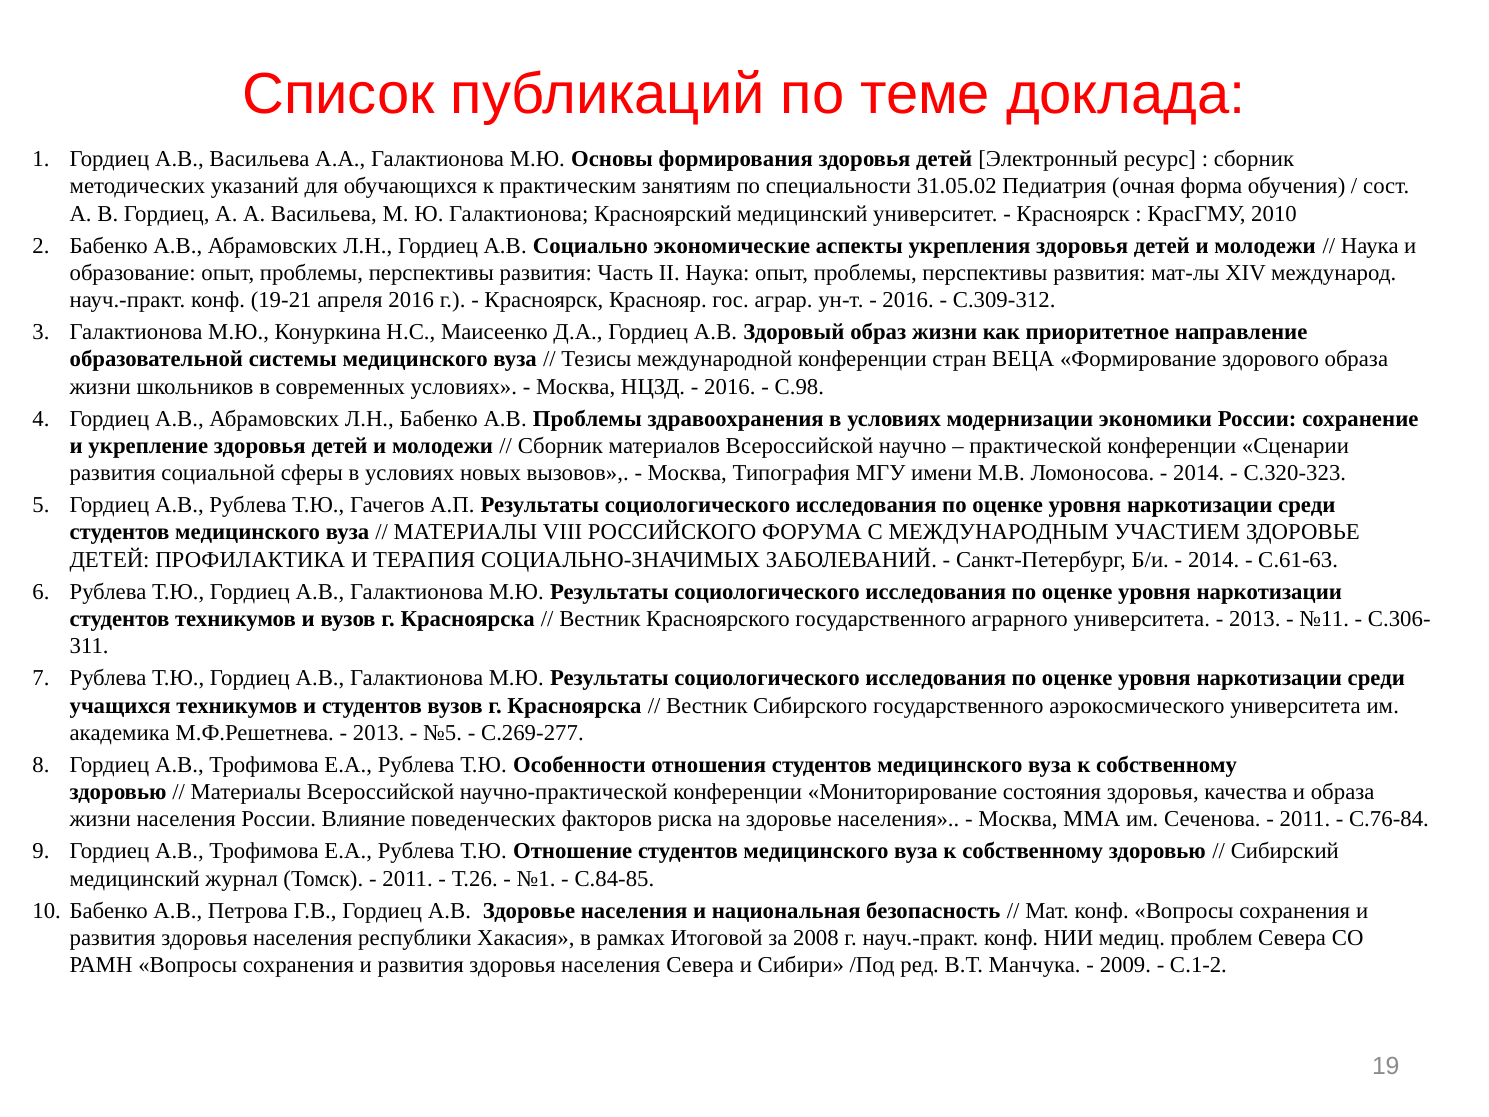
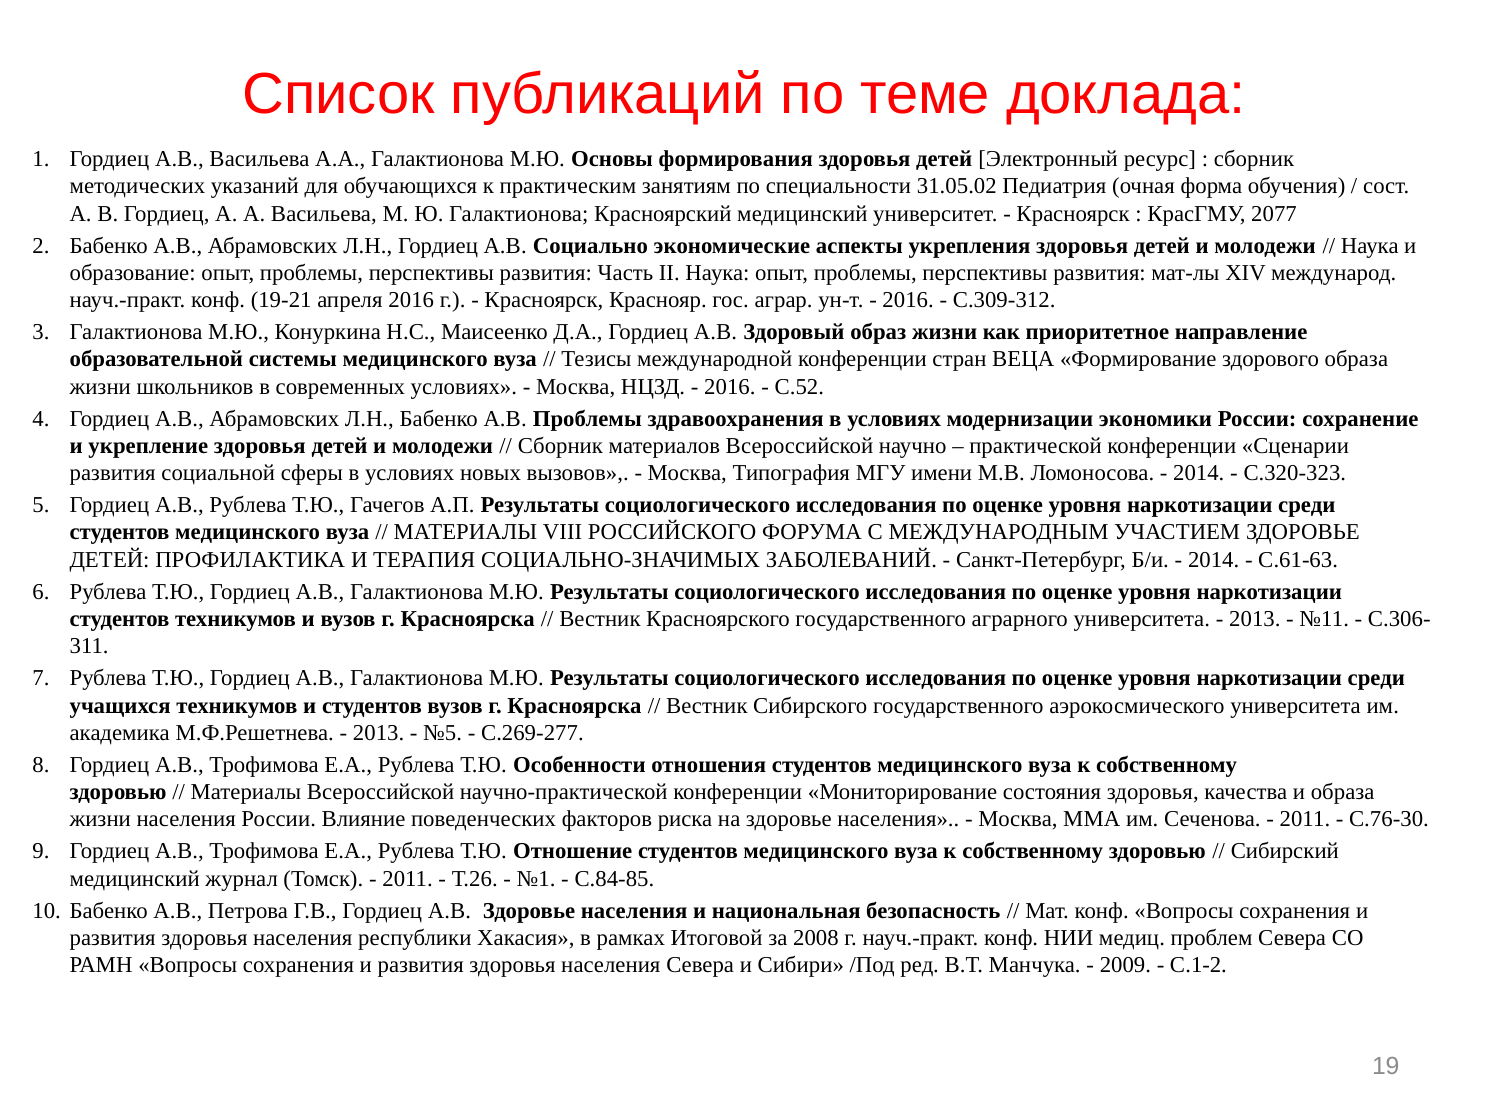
2010: 2010 -> 2077
С.98: С.98 -> С.52
С.76-84: С.76-84 -> С.76-30
